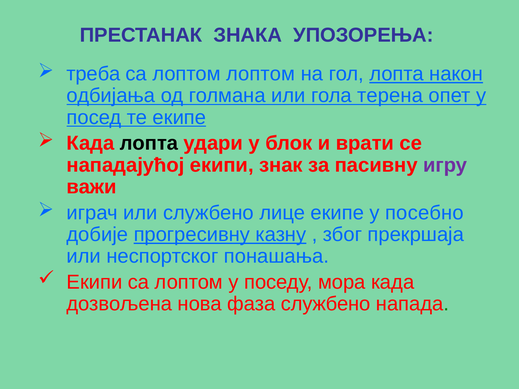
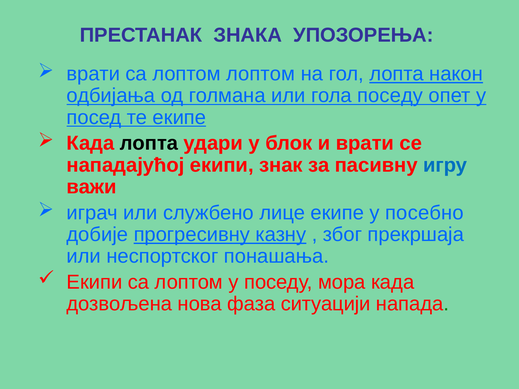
треба at (93, 74): треба -> врати
гола терена: терена -> поседу
игру colour: purple -> blue
фаза службено: службено -> ситуацији
